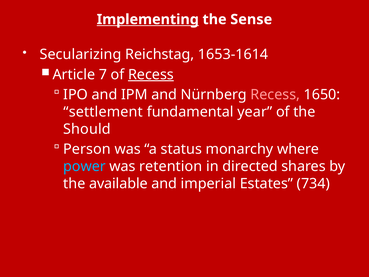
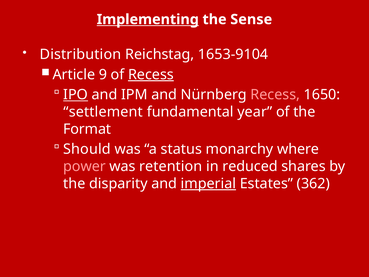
Secularizing: Secularizing -> Distribution
1653-1614: 1653-1614 -> 1653-9104
7: 7 -> 9
IPO underline: none -> present
Should: Should -> Format
Person: Person -> Should
power colour: light blue -> pink
directed: directed -> reduced
available: available -> disparity
imperial underline: none -> present
734: 734 -> 362
